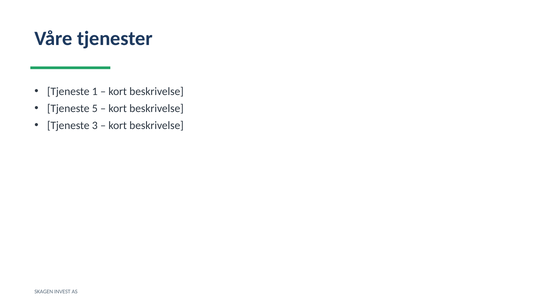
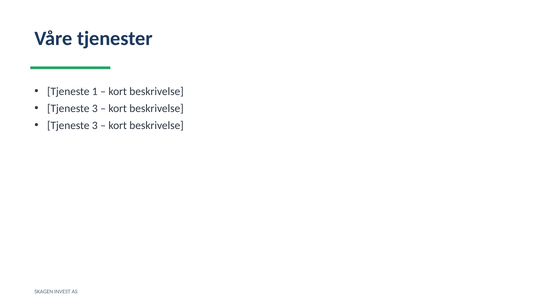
5 at (95, 109): 5 -> 3
